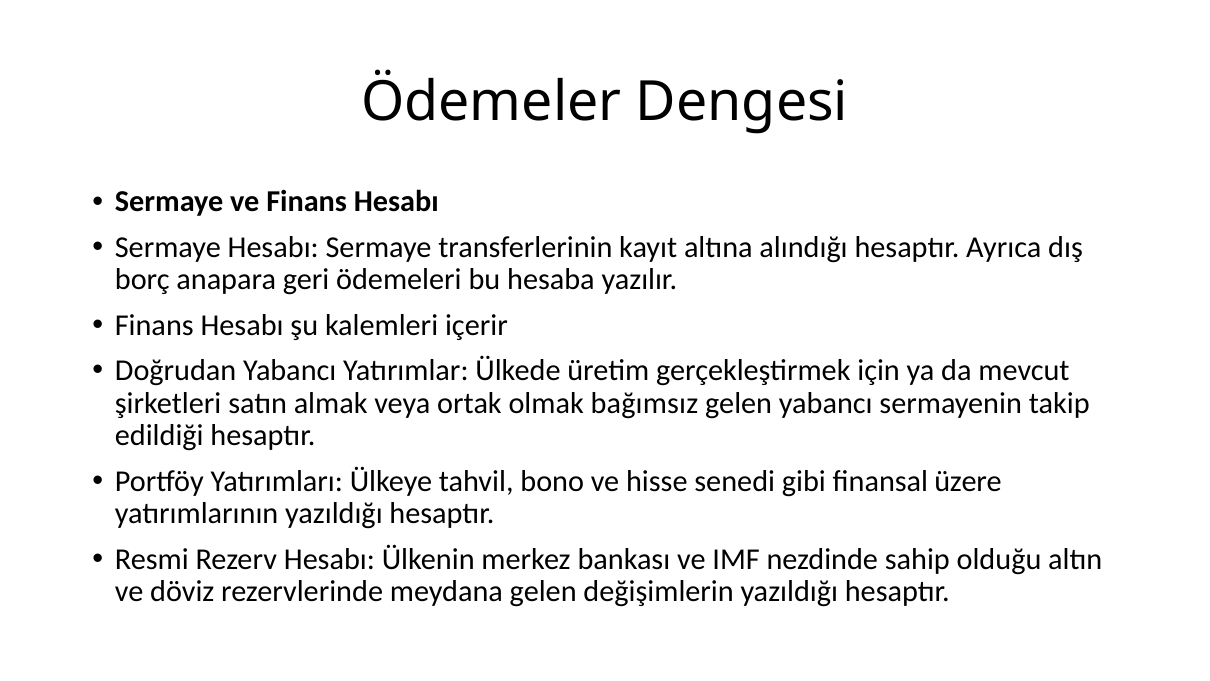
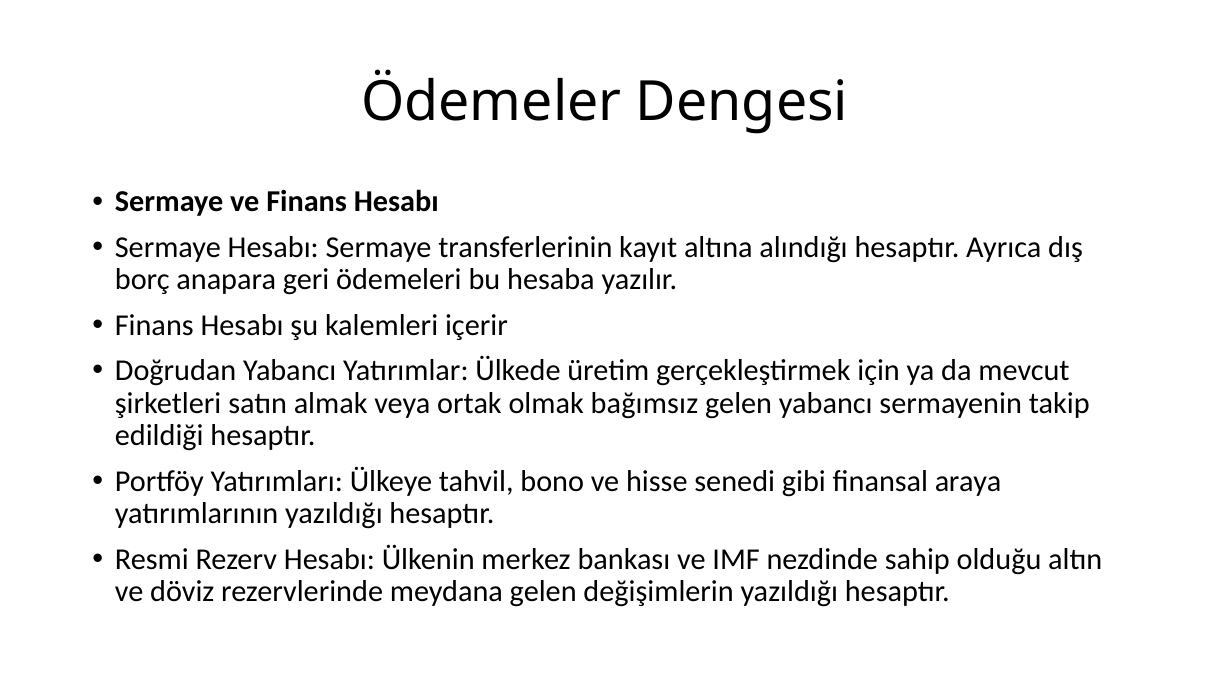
üzere: üzere -> araya
